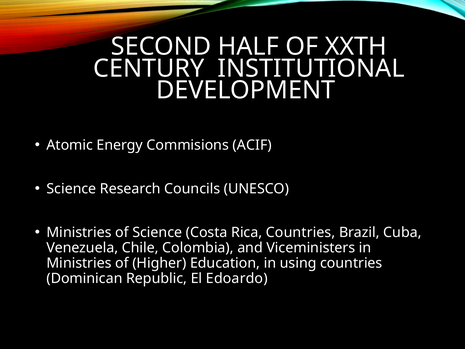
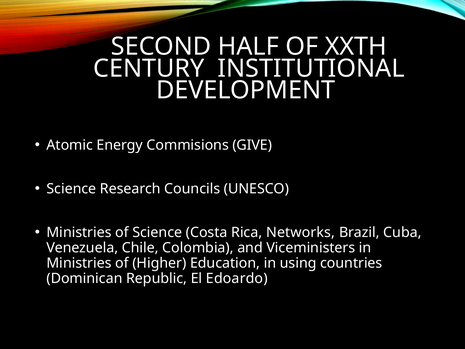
ACIF: ACIF -> GIVE
Rica Countries: Countries -> Networks
